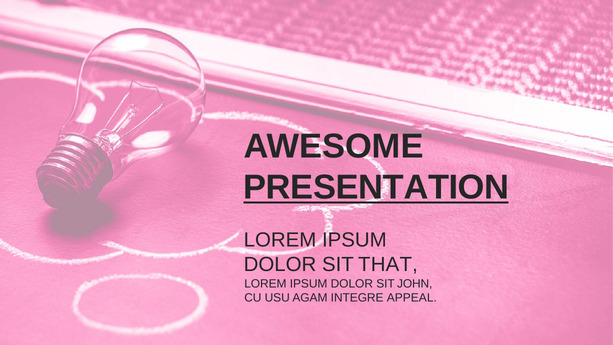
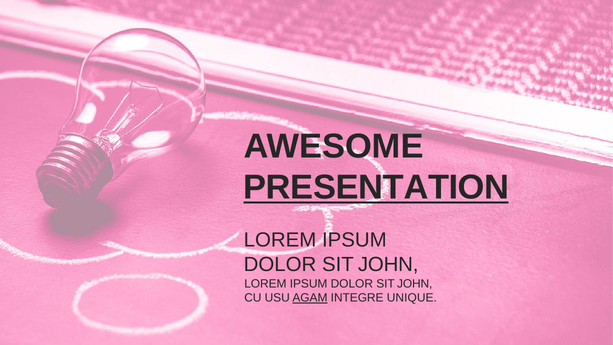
THAT at (388, 265): THAT -> JOHN
AGAM underline: none -> present
APPEAL: APPEAL -> UNIQUE
